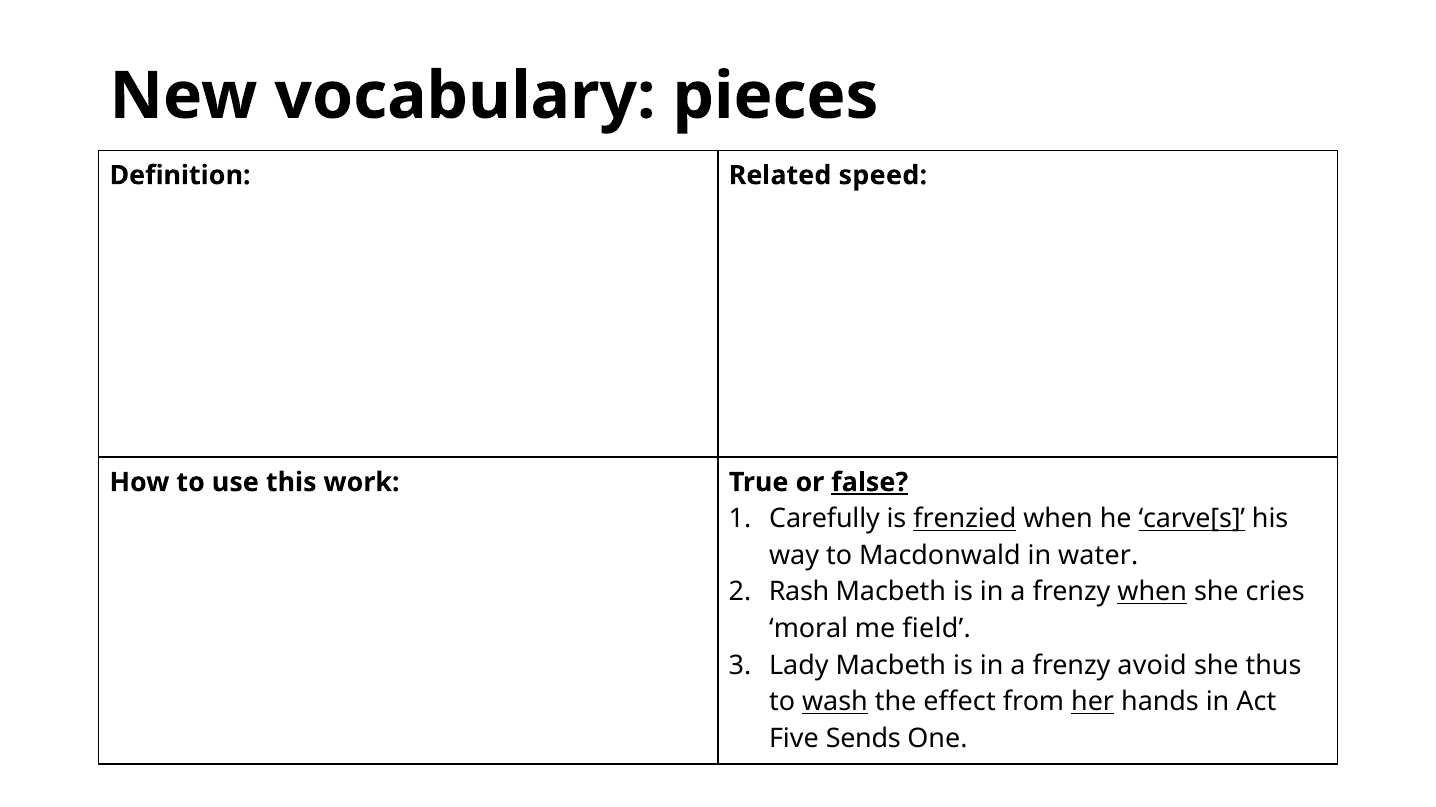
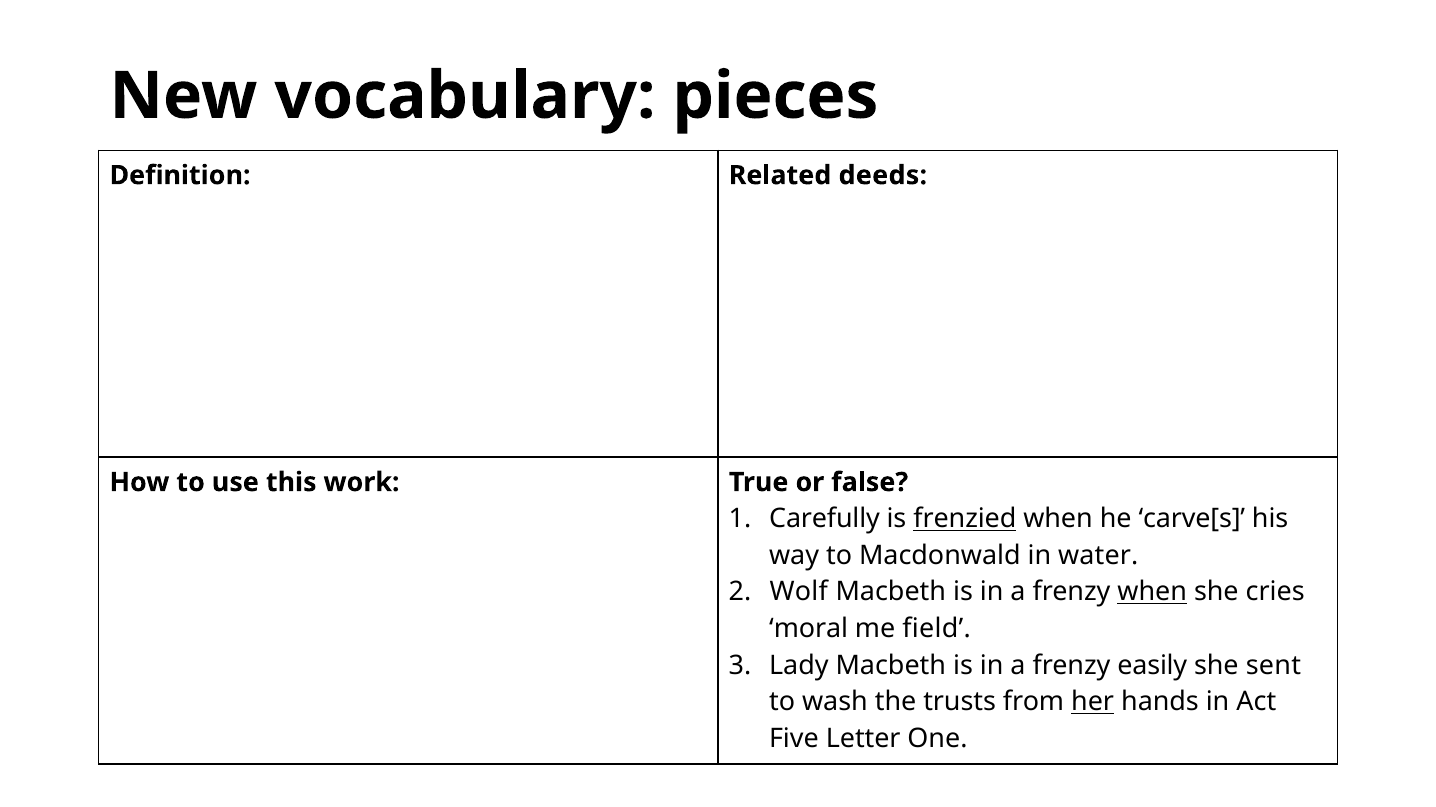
speed: speed -> deeds
false underline: present -> none
carve[s underline: present -> none
Rash: Rash -> Wolf
avoid: avoid -> easily
thus: thus -> sent
wash underline: present -> none
effect: effect -> trusts
Sends: Sends -> Letter
